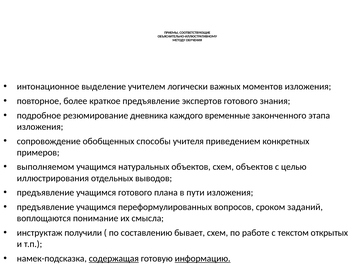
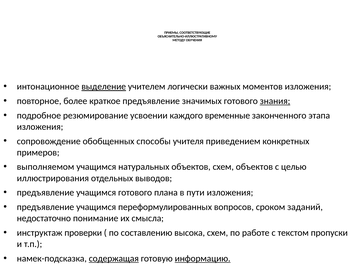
выделение underline: none -> present
экспертов: экспертов -> значимых
знания underline: none -> present
дневника: дневника -> усвоении
воплощаются: воплощаются -> недостаточно
получили: получили -> проверки
бывает: бывает -> высока
открытых: открытых -> пропуски
